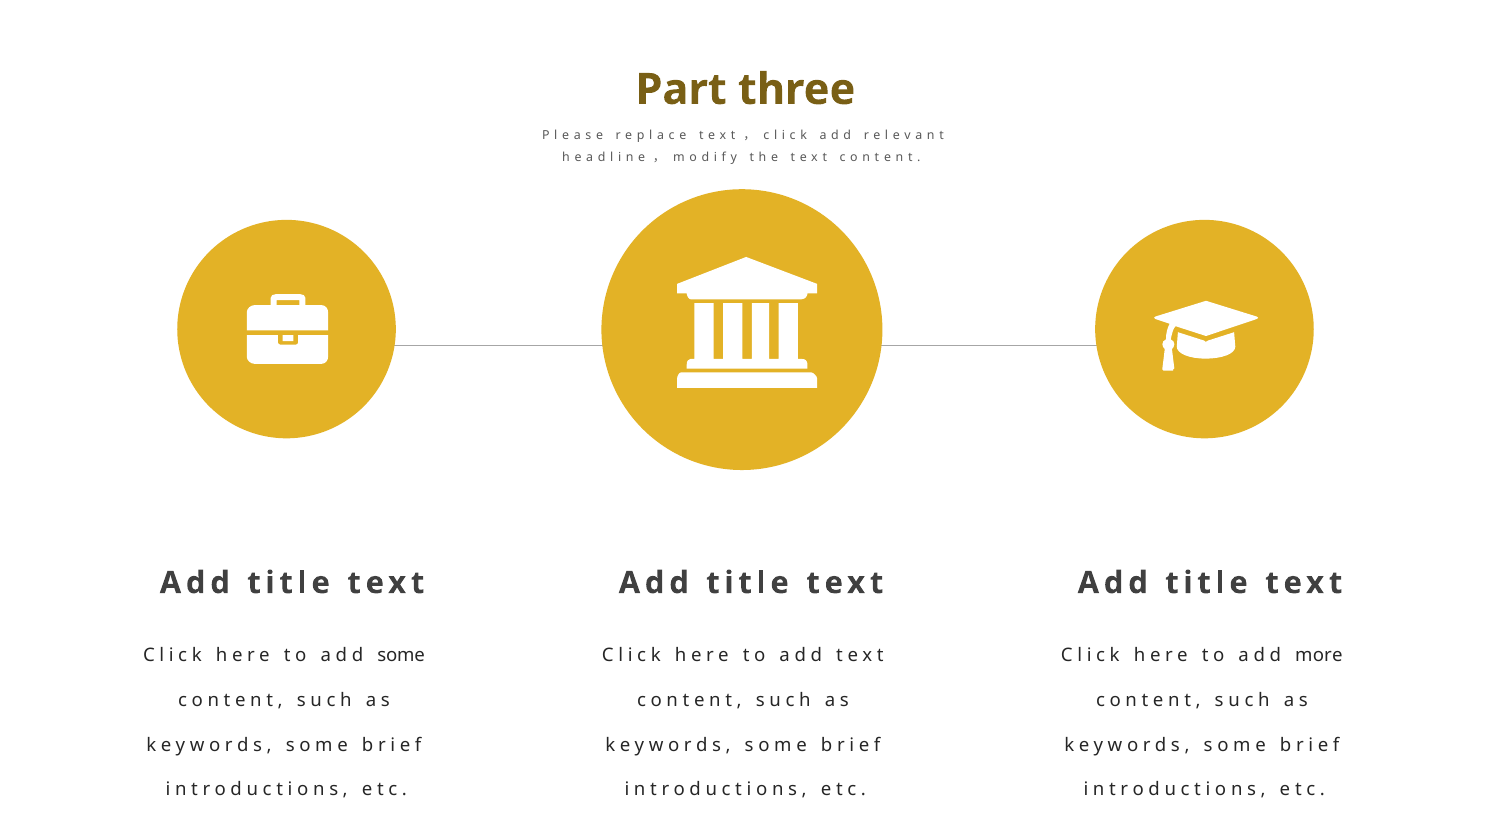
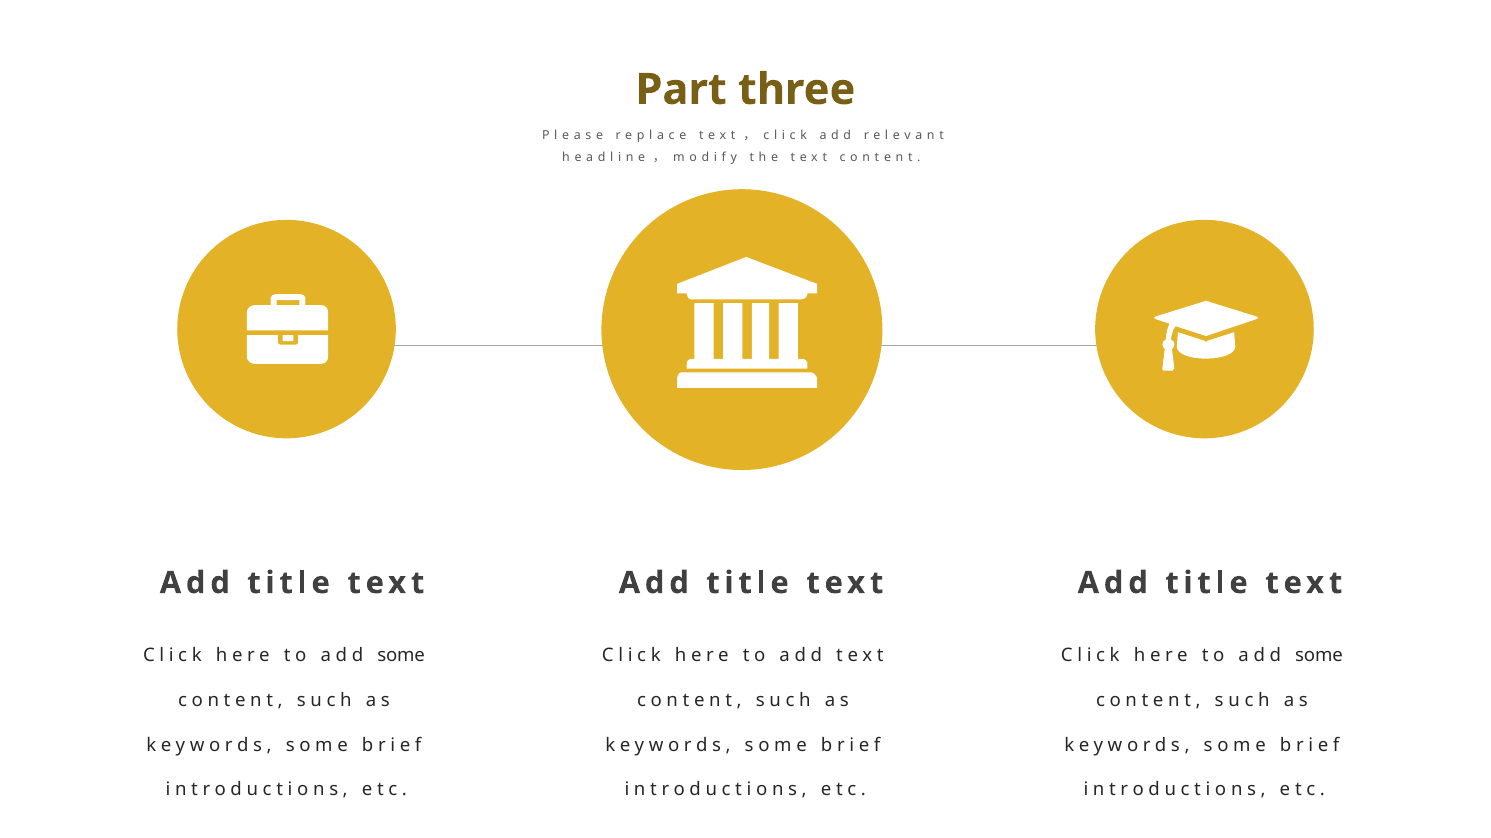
more at (1319, 656): more -> some
